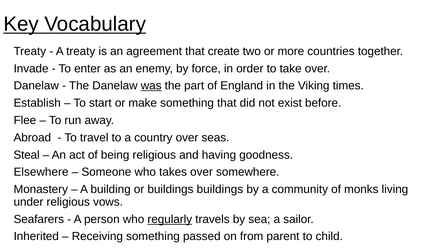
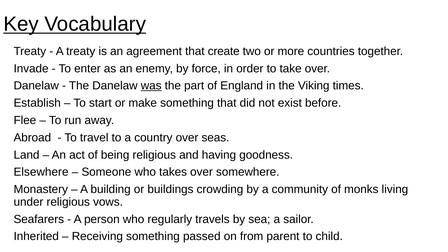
Steal: Steal -> Land
buildings buildings: buildings -> crowding
regularly underline: present -> none
